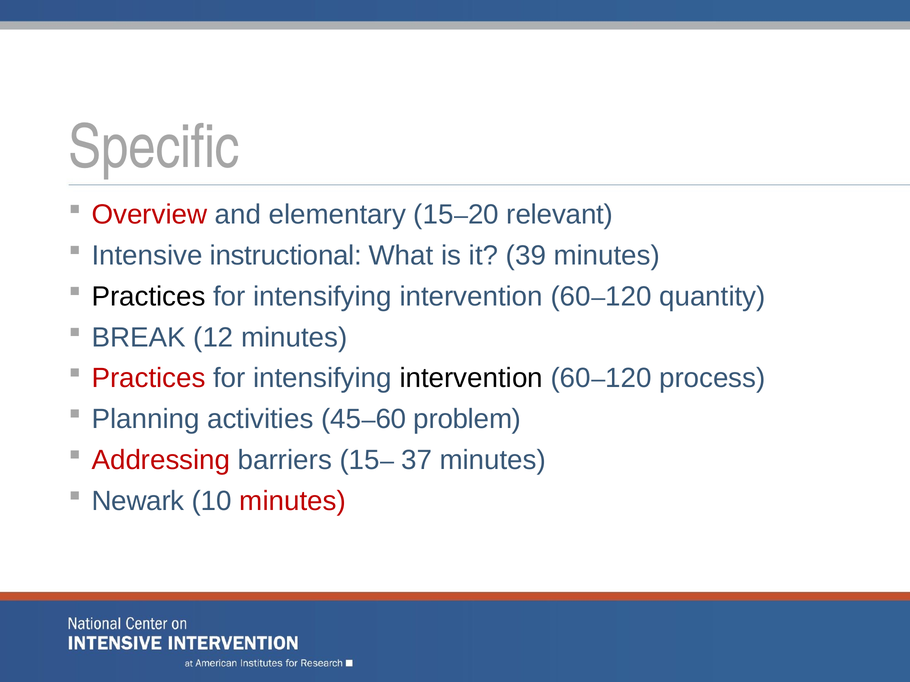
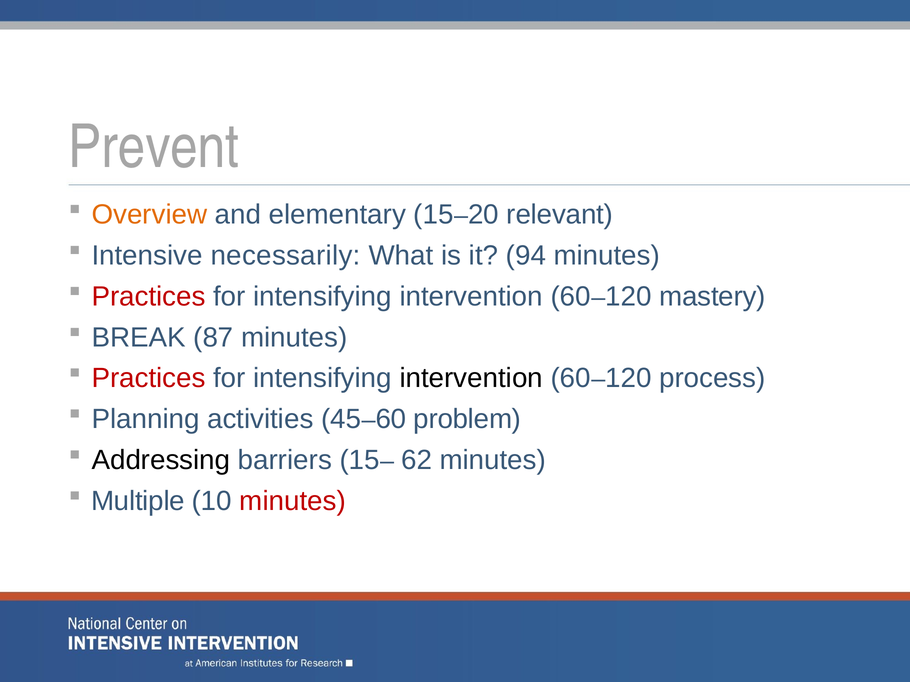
Specific: Specific -> Prevent
Overview colour: red -> orange
instructional: instructional -> necessarily
39: 39 -> 94
Practices at (149, 297) colour: black -> red
quantity: quantity -> mastery
12: 12 -> 87
Addressing colour: red -> black
37: 37 -> 62
Newark: Newark -> Multiple
